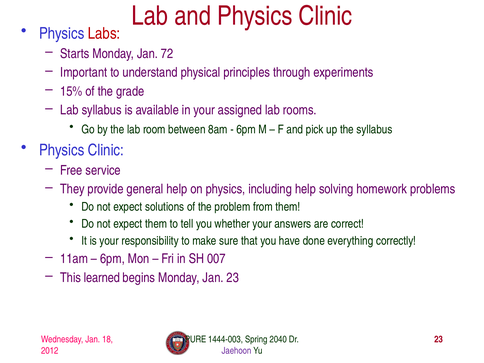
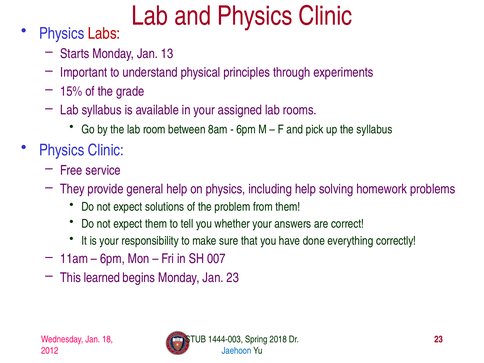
72: 72 -> 13
PURE: PURE -> STUB
2040: 2040 -> 2018
Jaehoon colour: purple -> blue
